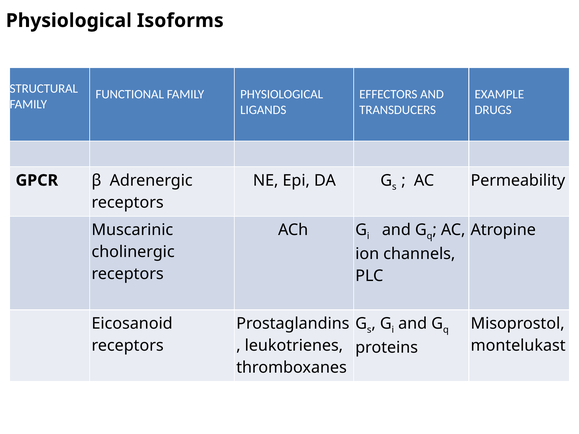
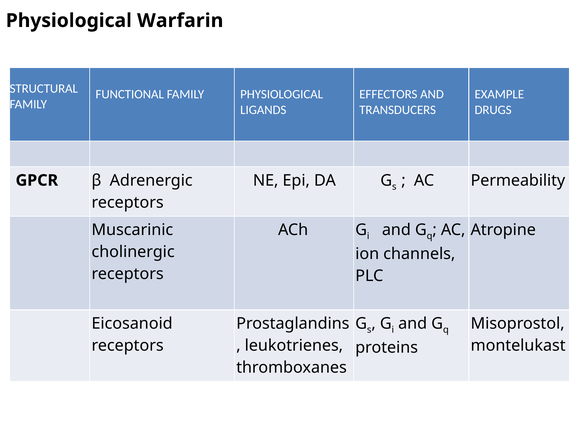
Isoforms: Isoforms -> Warfarin
